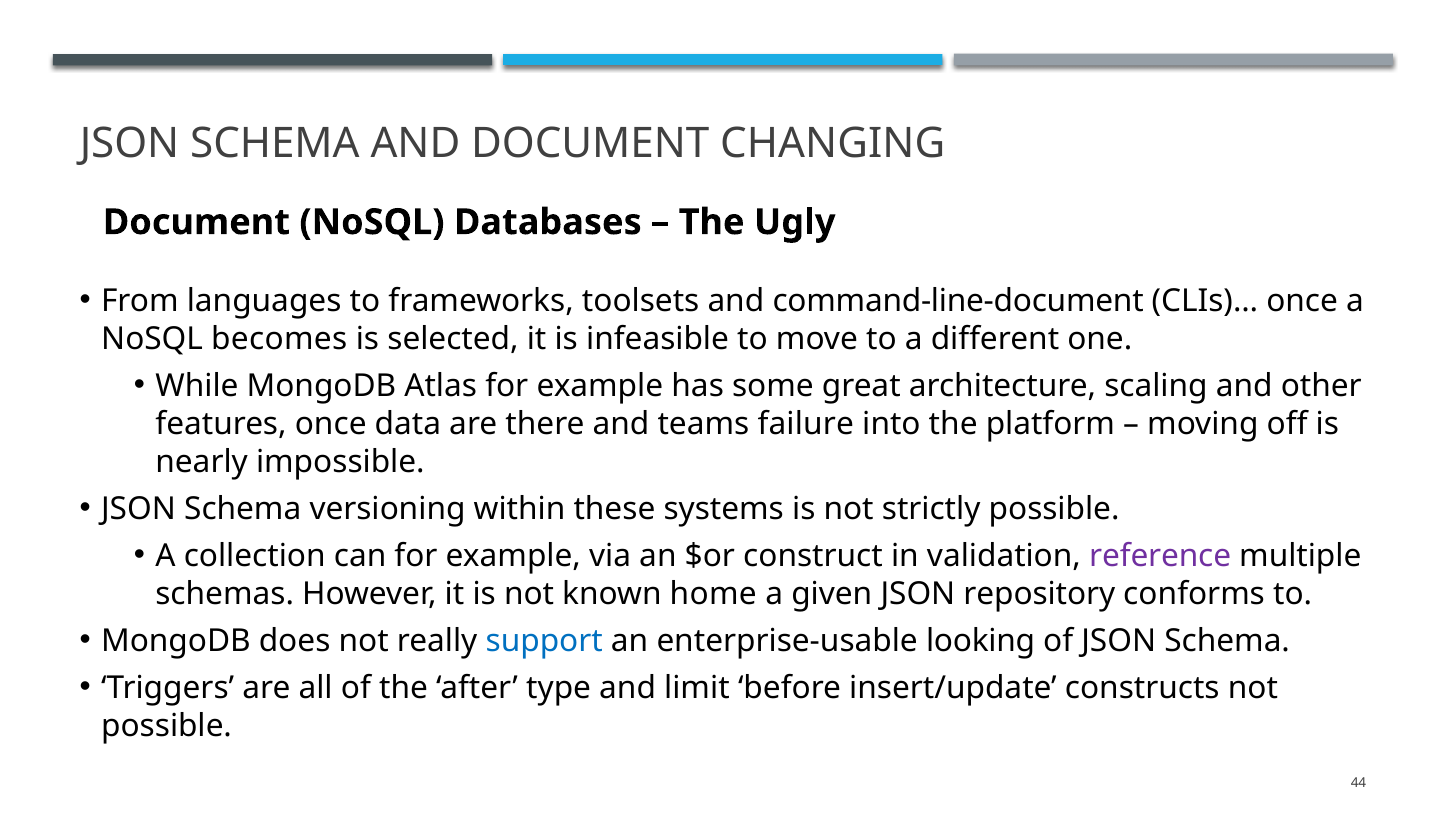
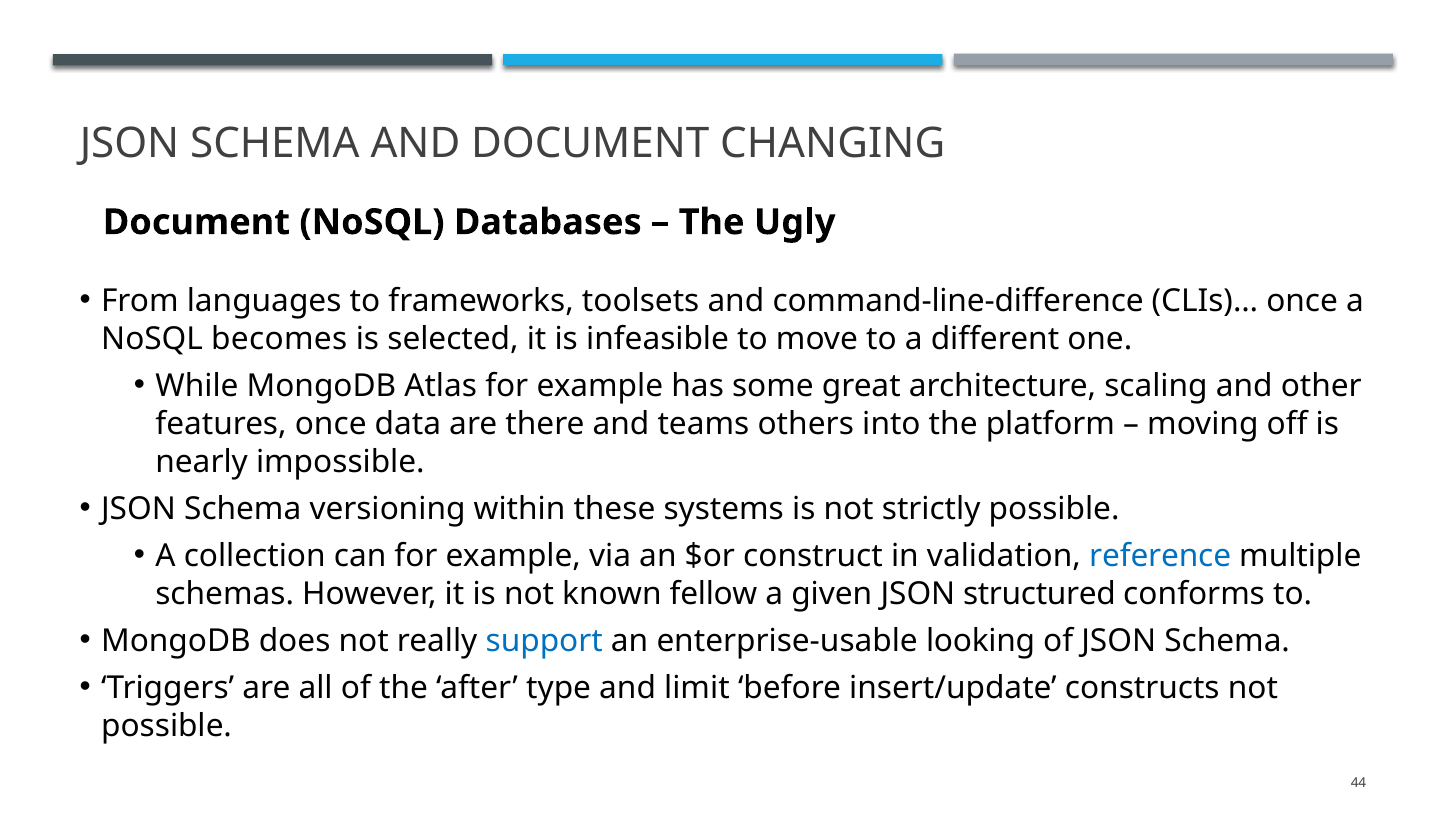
command-line-document: command-line-document -> command-line-difference
failure: failure -> others
reference colour: purple -> blue
home: home -> fellow
repository: repository -> structured
